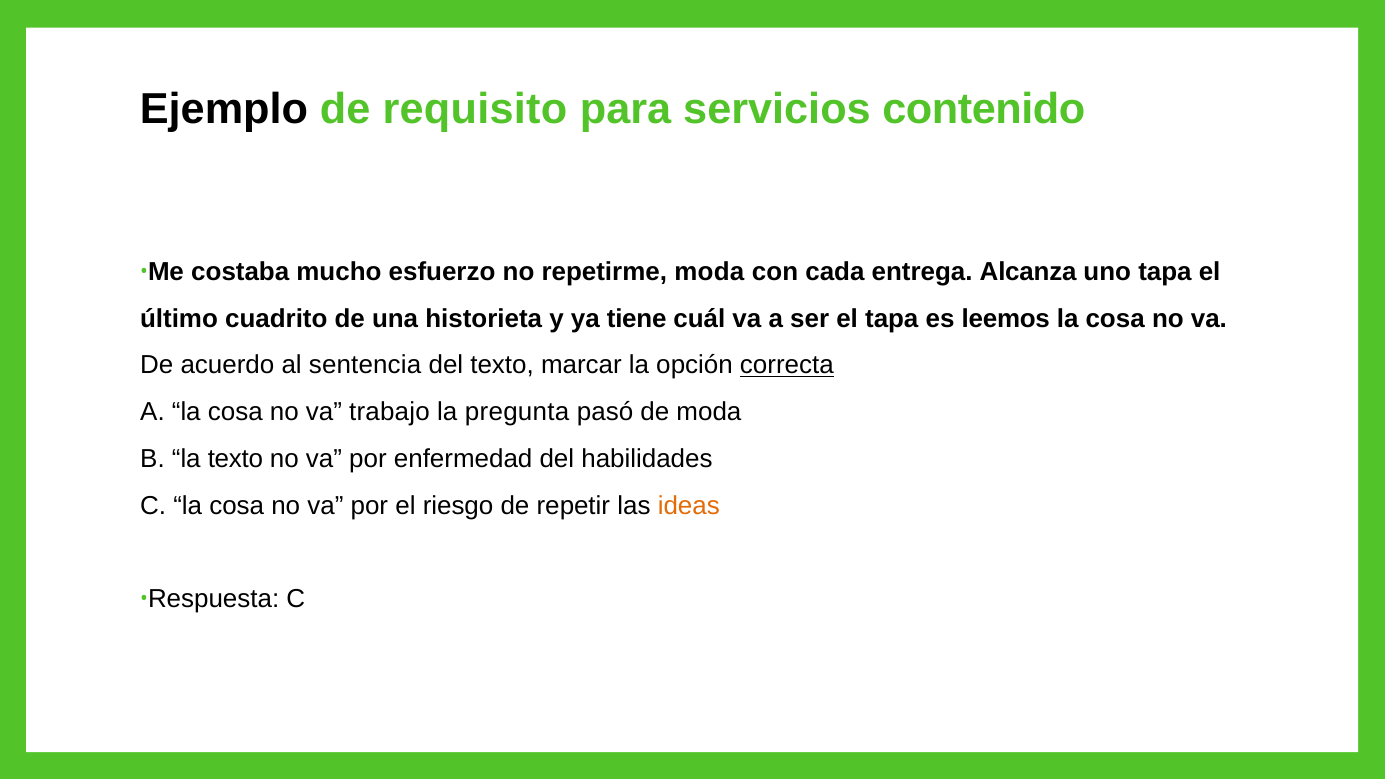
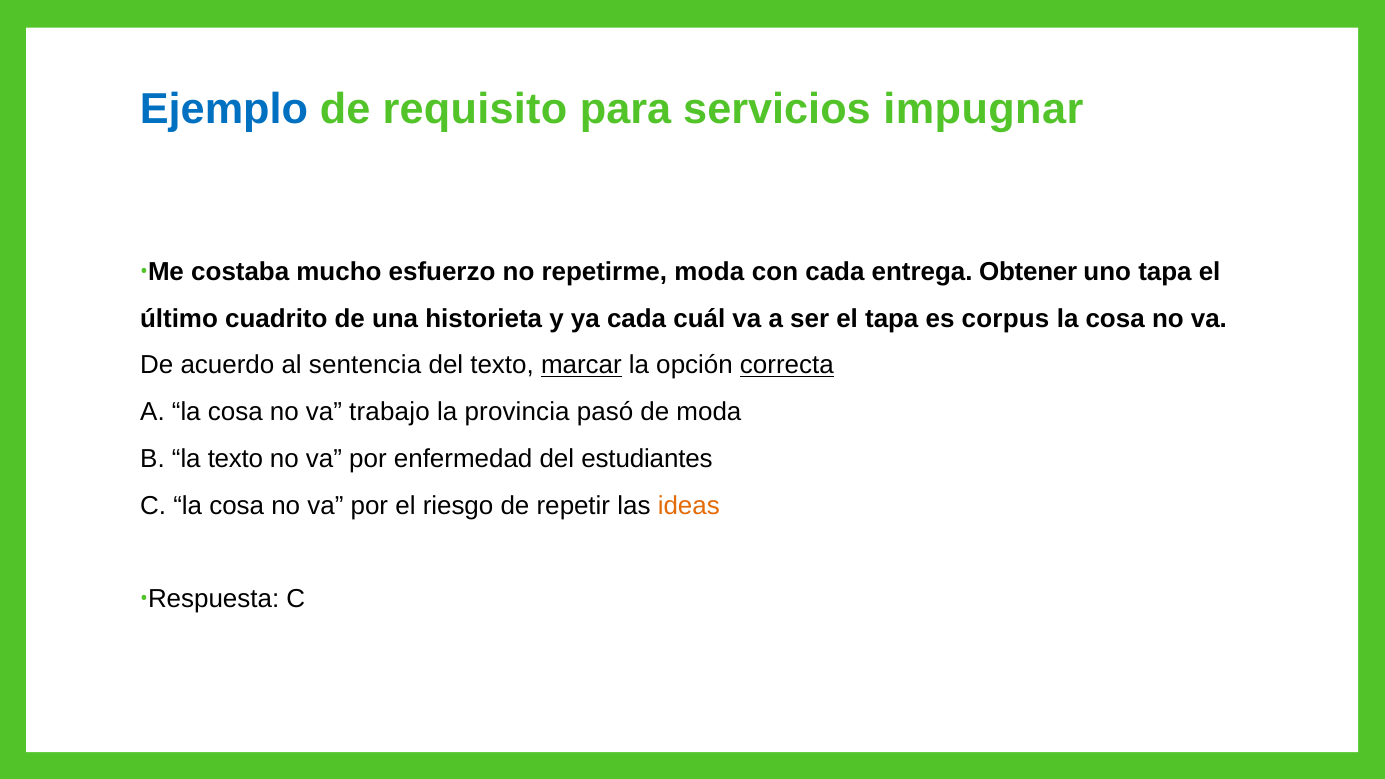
Ejemplo colour: black -> blue
contenido: contenido -> impugnar
Alcanza: Alcanza -> Obtener
ya tiene: tiene -> cada
leemos: leemos -> corpus
marcar underline: none -> present
pregunta: pregunta -> provincia
habilidades: habilidades -> estudiantes
